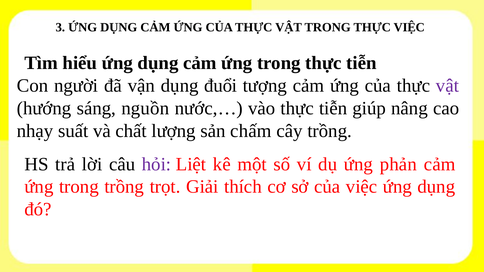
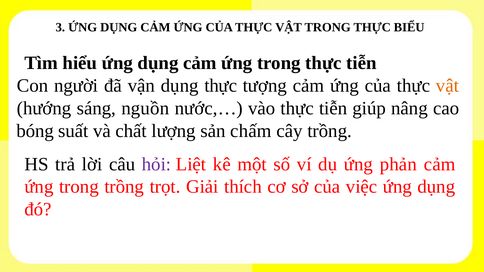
THỰC VIỆC: VIỆC -> BIỂU
dụng đuổi: đuổi -> thực
vật at (447, 86) colour: purple -> orange
nhạy: nhạy -> bóng
